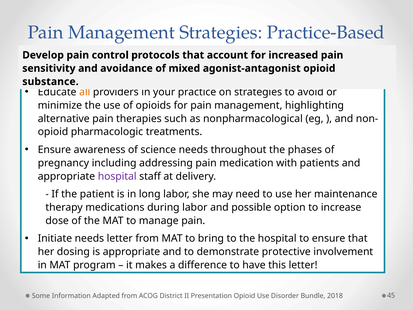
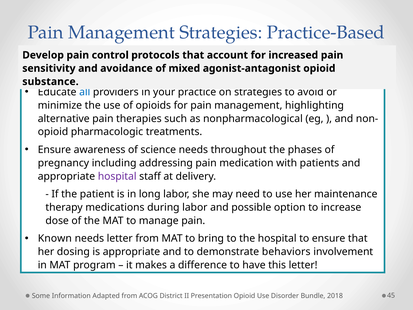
all colour: orange -> blue
Initiate: Initiate -> Known
protective: protective -> behaviors
